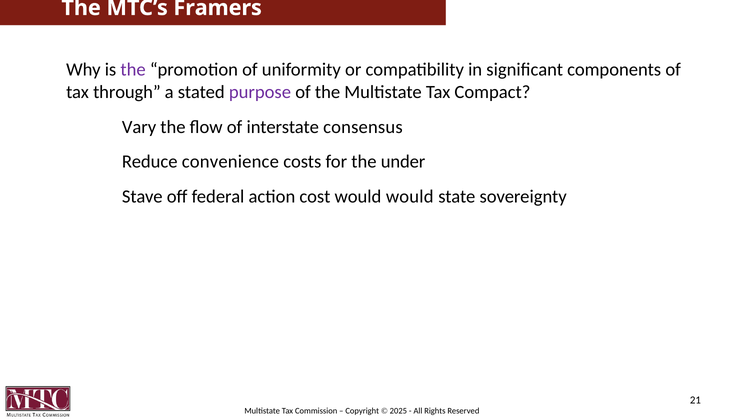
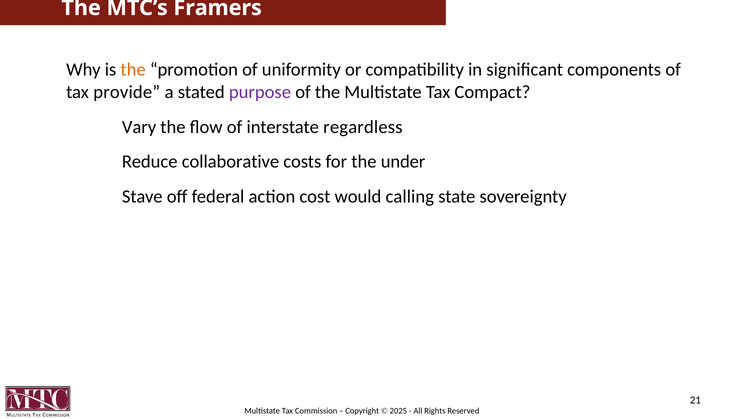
the at (133, 70) colour: purple -> orange
through: through -> provide
consensus: consensus -> regardless
convenience: convenience -> collaborative
would would: would -> calling
